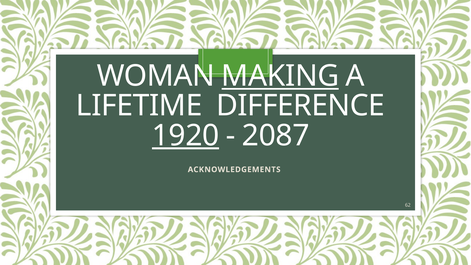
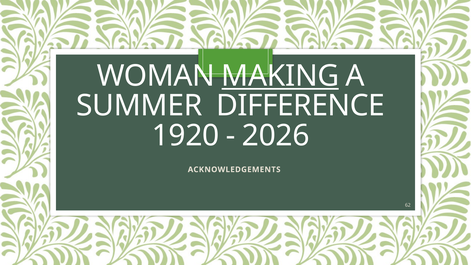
LIFETIME: LIFETIME -> SUMMER
1920 underline: present -> none
2087: 2087 -> 2026
